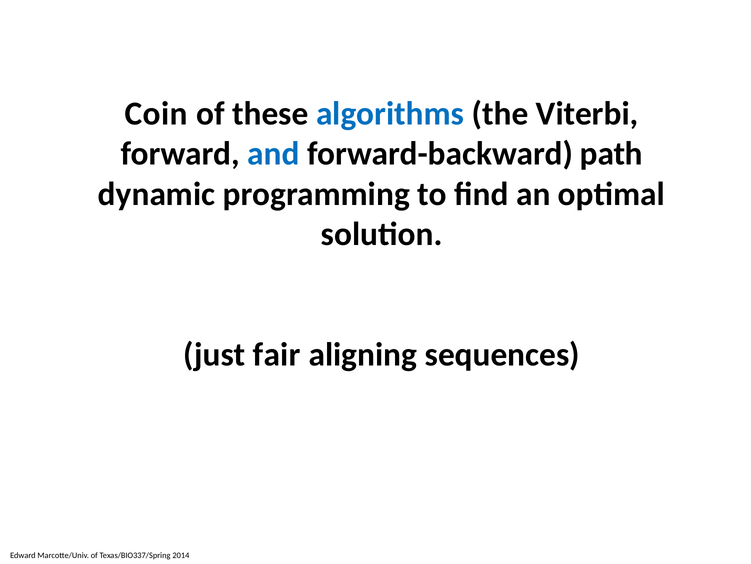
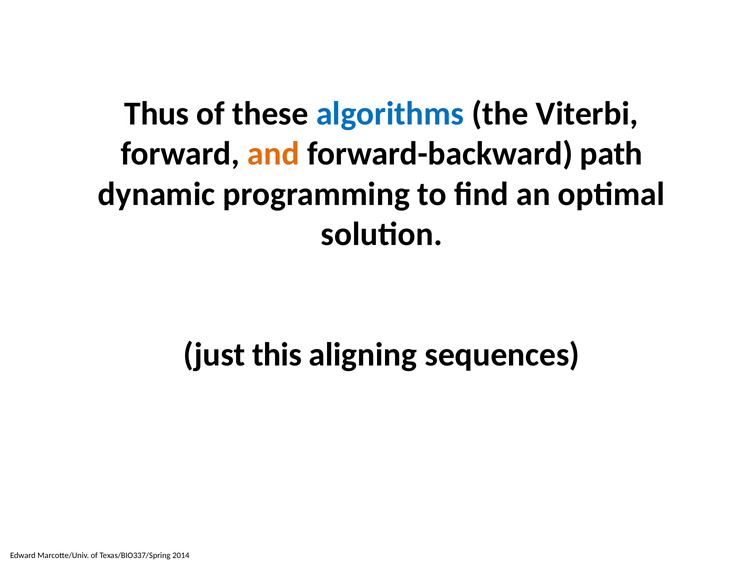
Coin: Coin -> Thus
and colour: blue -> orange
fair: fair -> this
